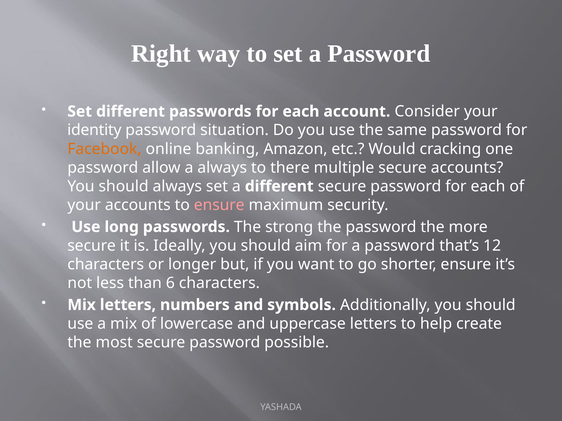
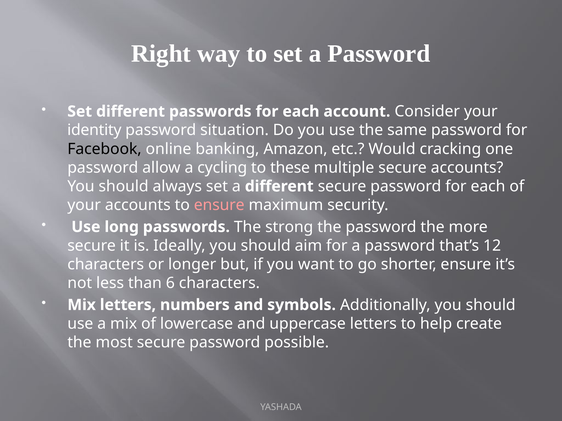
Facebook colour: orange -> black
a always: always -> cycling
there: there -> these
